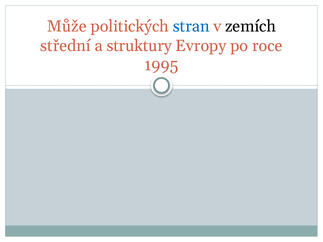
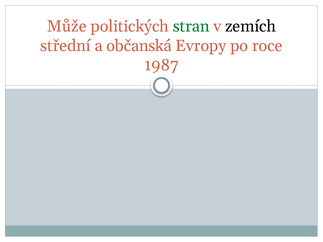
stran colour: blue -> green
struktury: struktury -> občanská
1995: 1995 -> 1987
